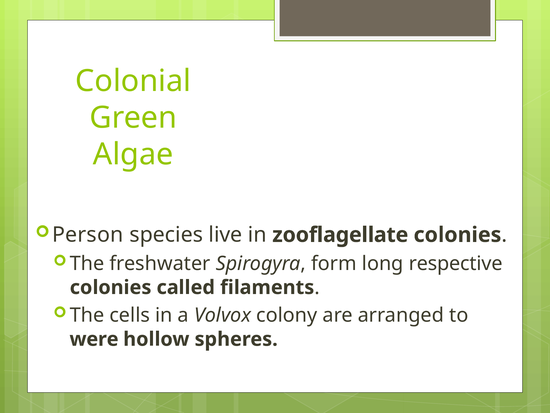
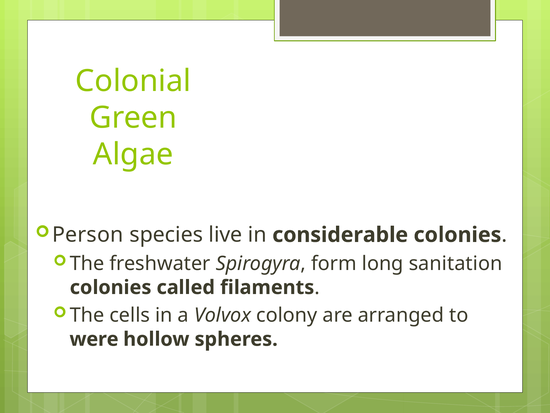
zooflagellate: zooflagellate -> considerable
respective: respective -> sanitation
